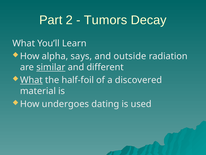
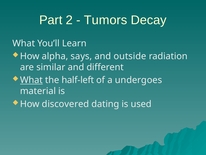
similar underline: present -> none
half-foil: half-foil -> half-left
discovered: discovered -> undergoes
undergoes: undergoes -> discovered
